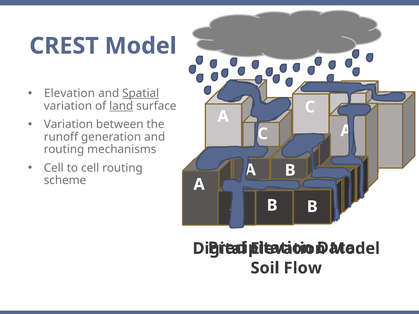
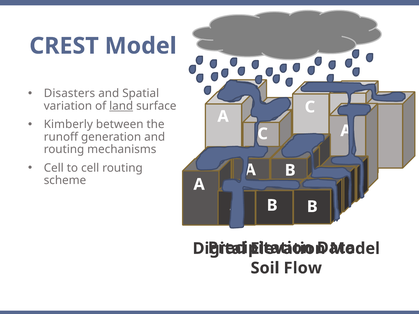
Elevation at (69, 93): Elevation -> Disasters
Spatial underline: present -> none
Variation at (68, 124): Variation -> Kimberly
